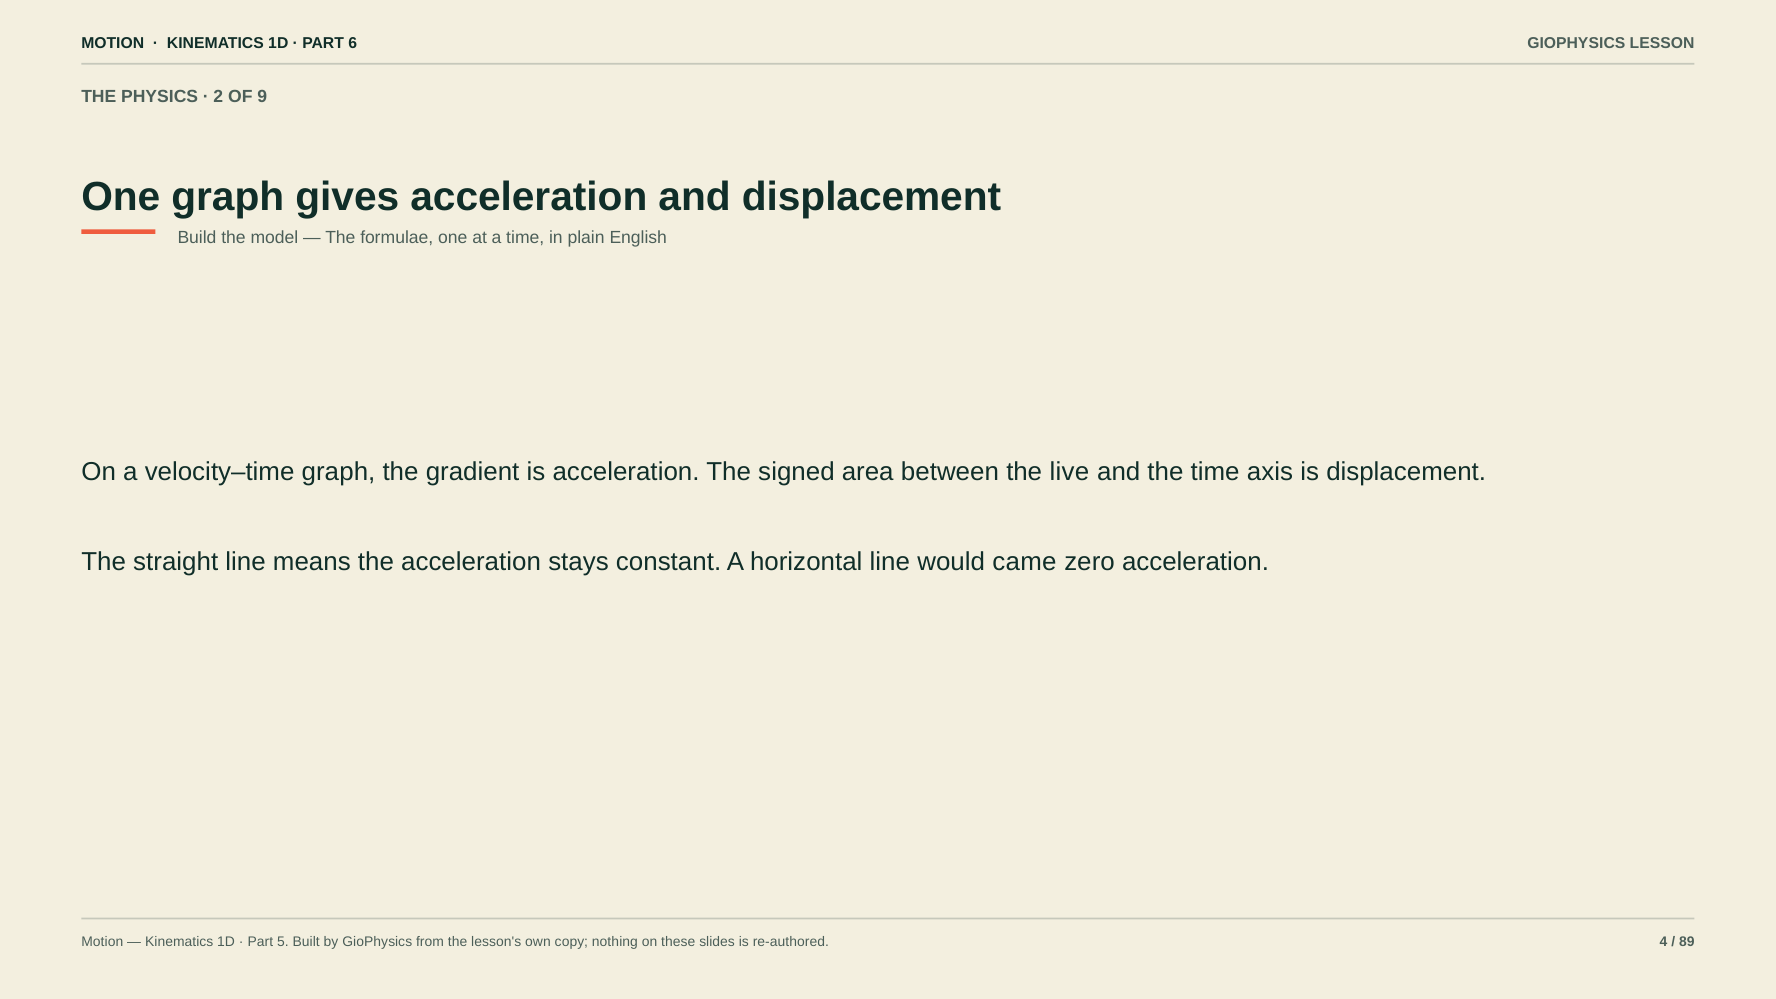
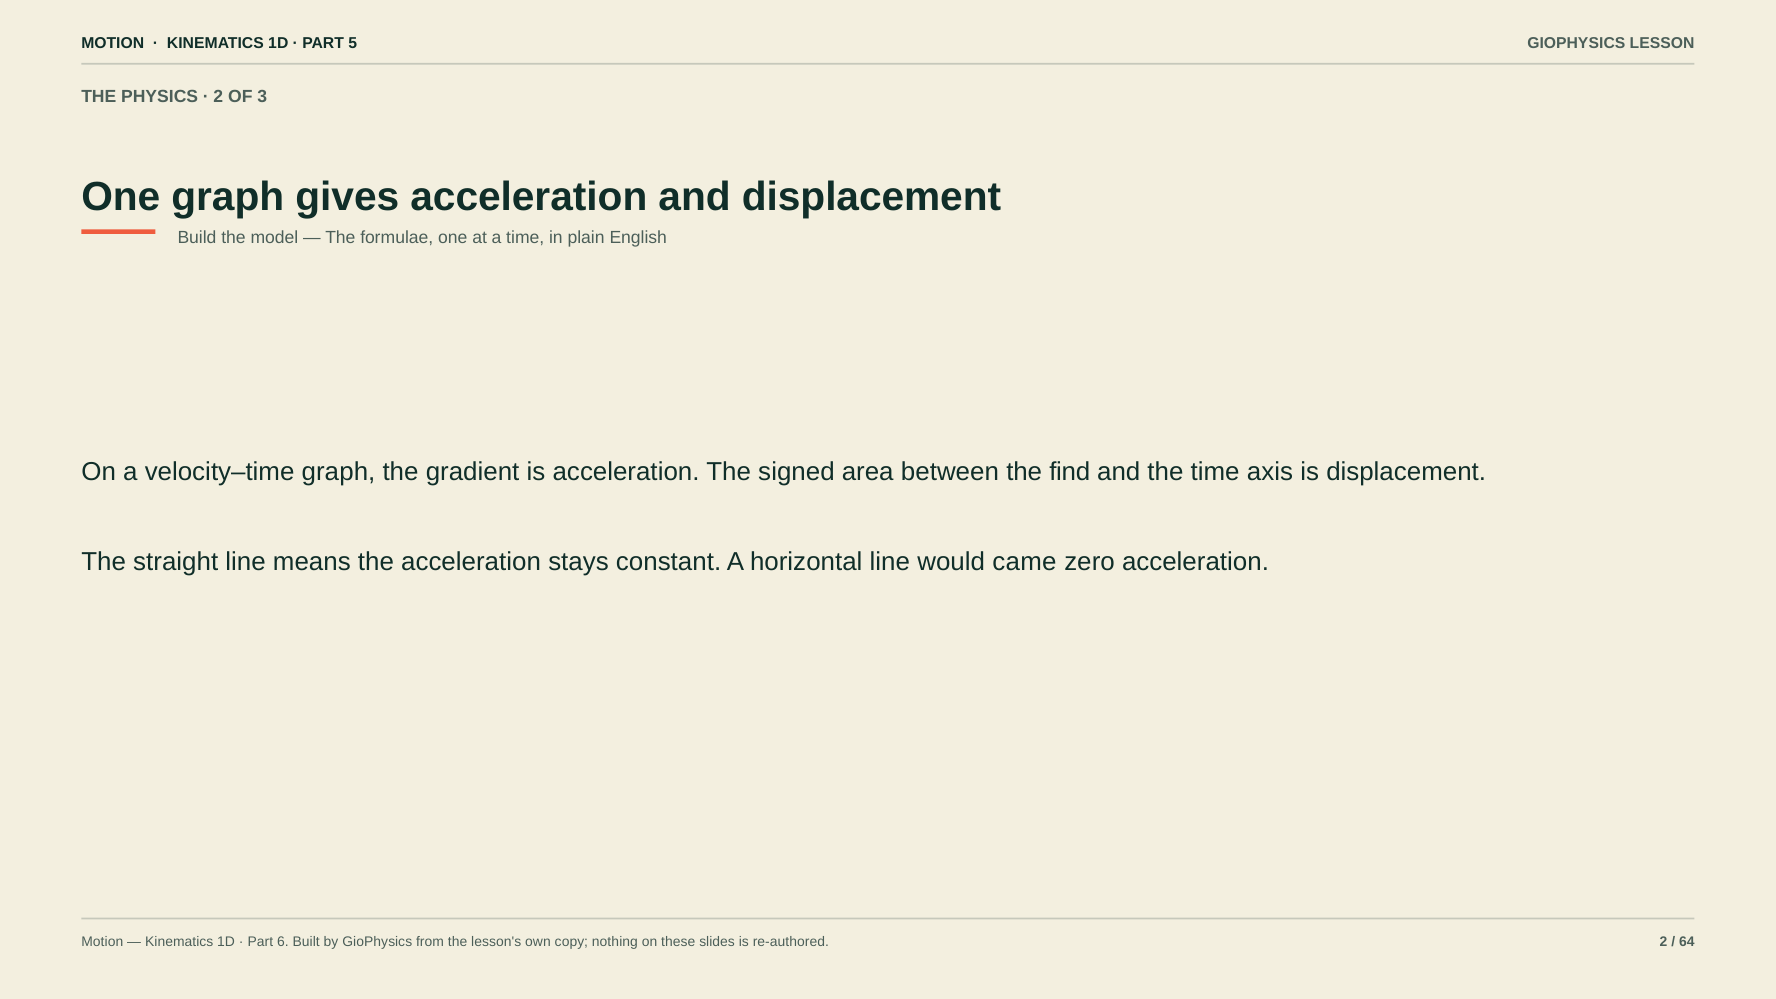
6: 6 -> 5
9: 9 -> 3
live: live -> find
5: 5 -> 6
re-authored 4: 4 -> 2
89: 89 -> 64
